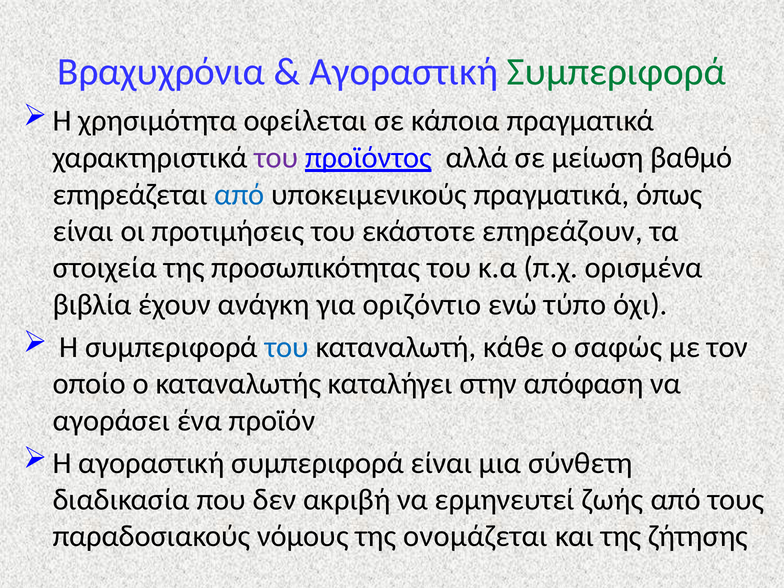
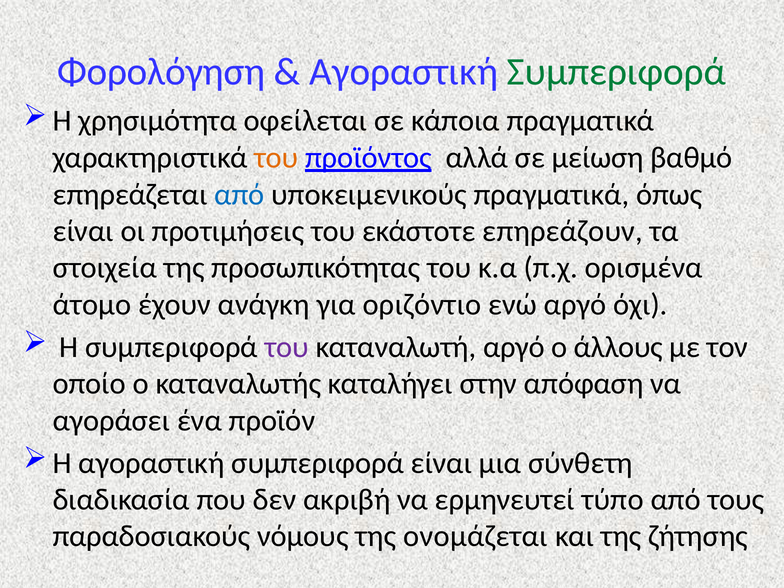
Βραχυχρόνια: Βραχυχρόνια -> Φορολόγηση
του at (276, 157) colour: purple -> orange
βιβλία: βιβλία -> άτομο
ενώ τύπο: τύπο -> αργό
του at (287, 347) colour: blue -> purple
καταναλωτή κάθε: κάθε -> αργό
σαφώς: σαφώς -> άλλους
ζωής: ζωής -> τύπο
